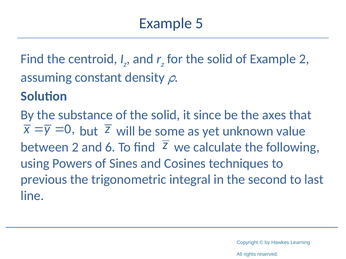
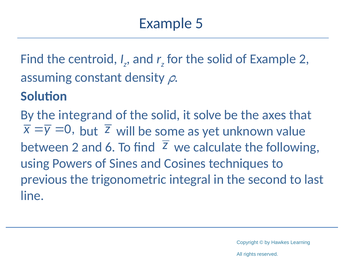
substance: substance -> integrand
since: since -> solve
